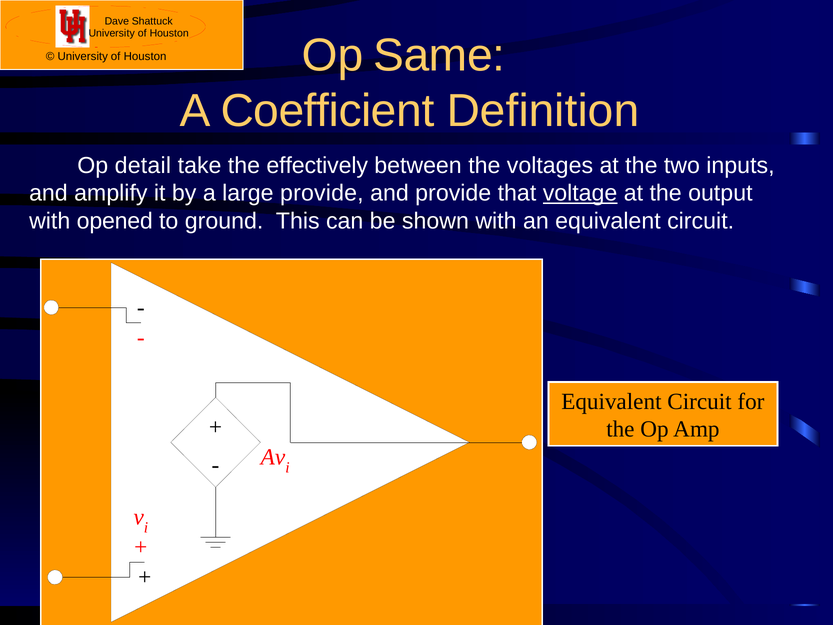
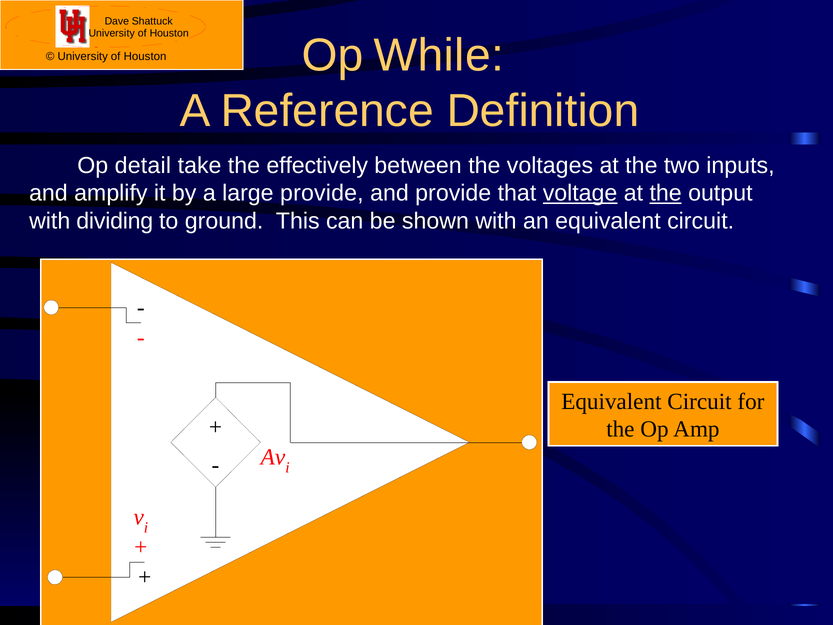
Same: Same -> While
Coefficient: Coefficient -> Reference
the at (666, 193) underline: none -> present
opened: opened -> dividing
